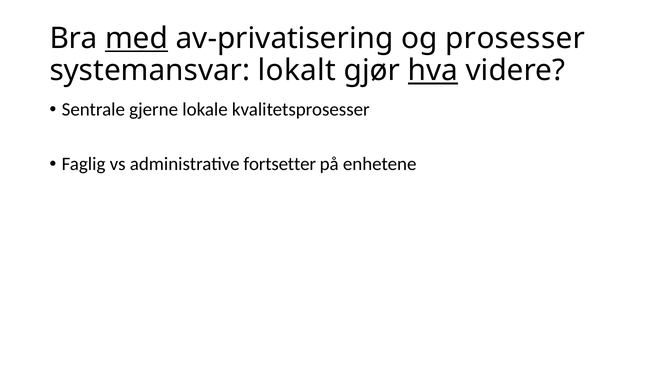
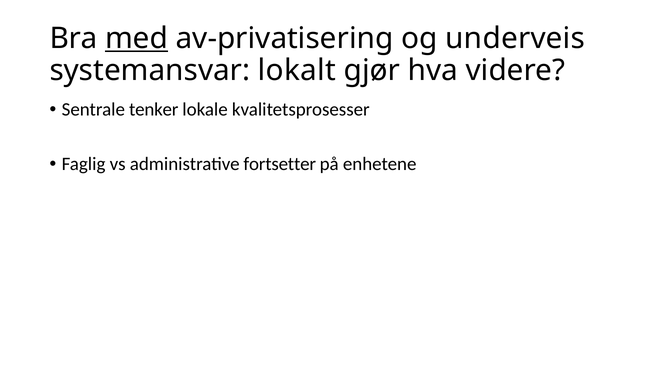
prosesser: prosesser -> underveis
hva underline: present -> none
gjerne: gjerne -> tenker
